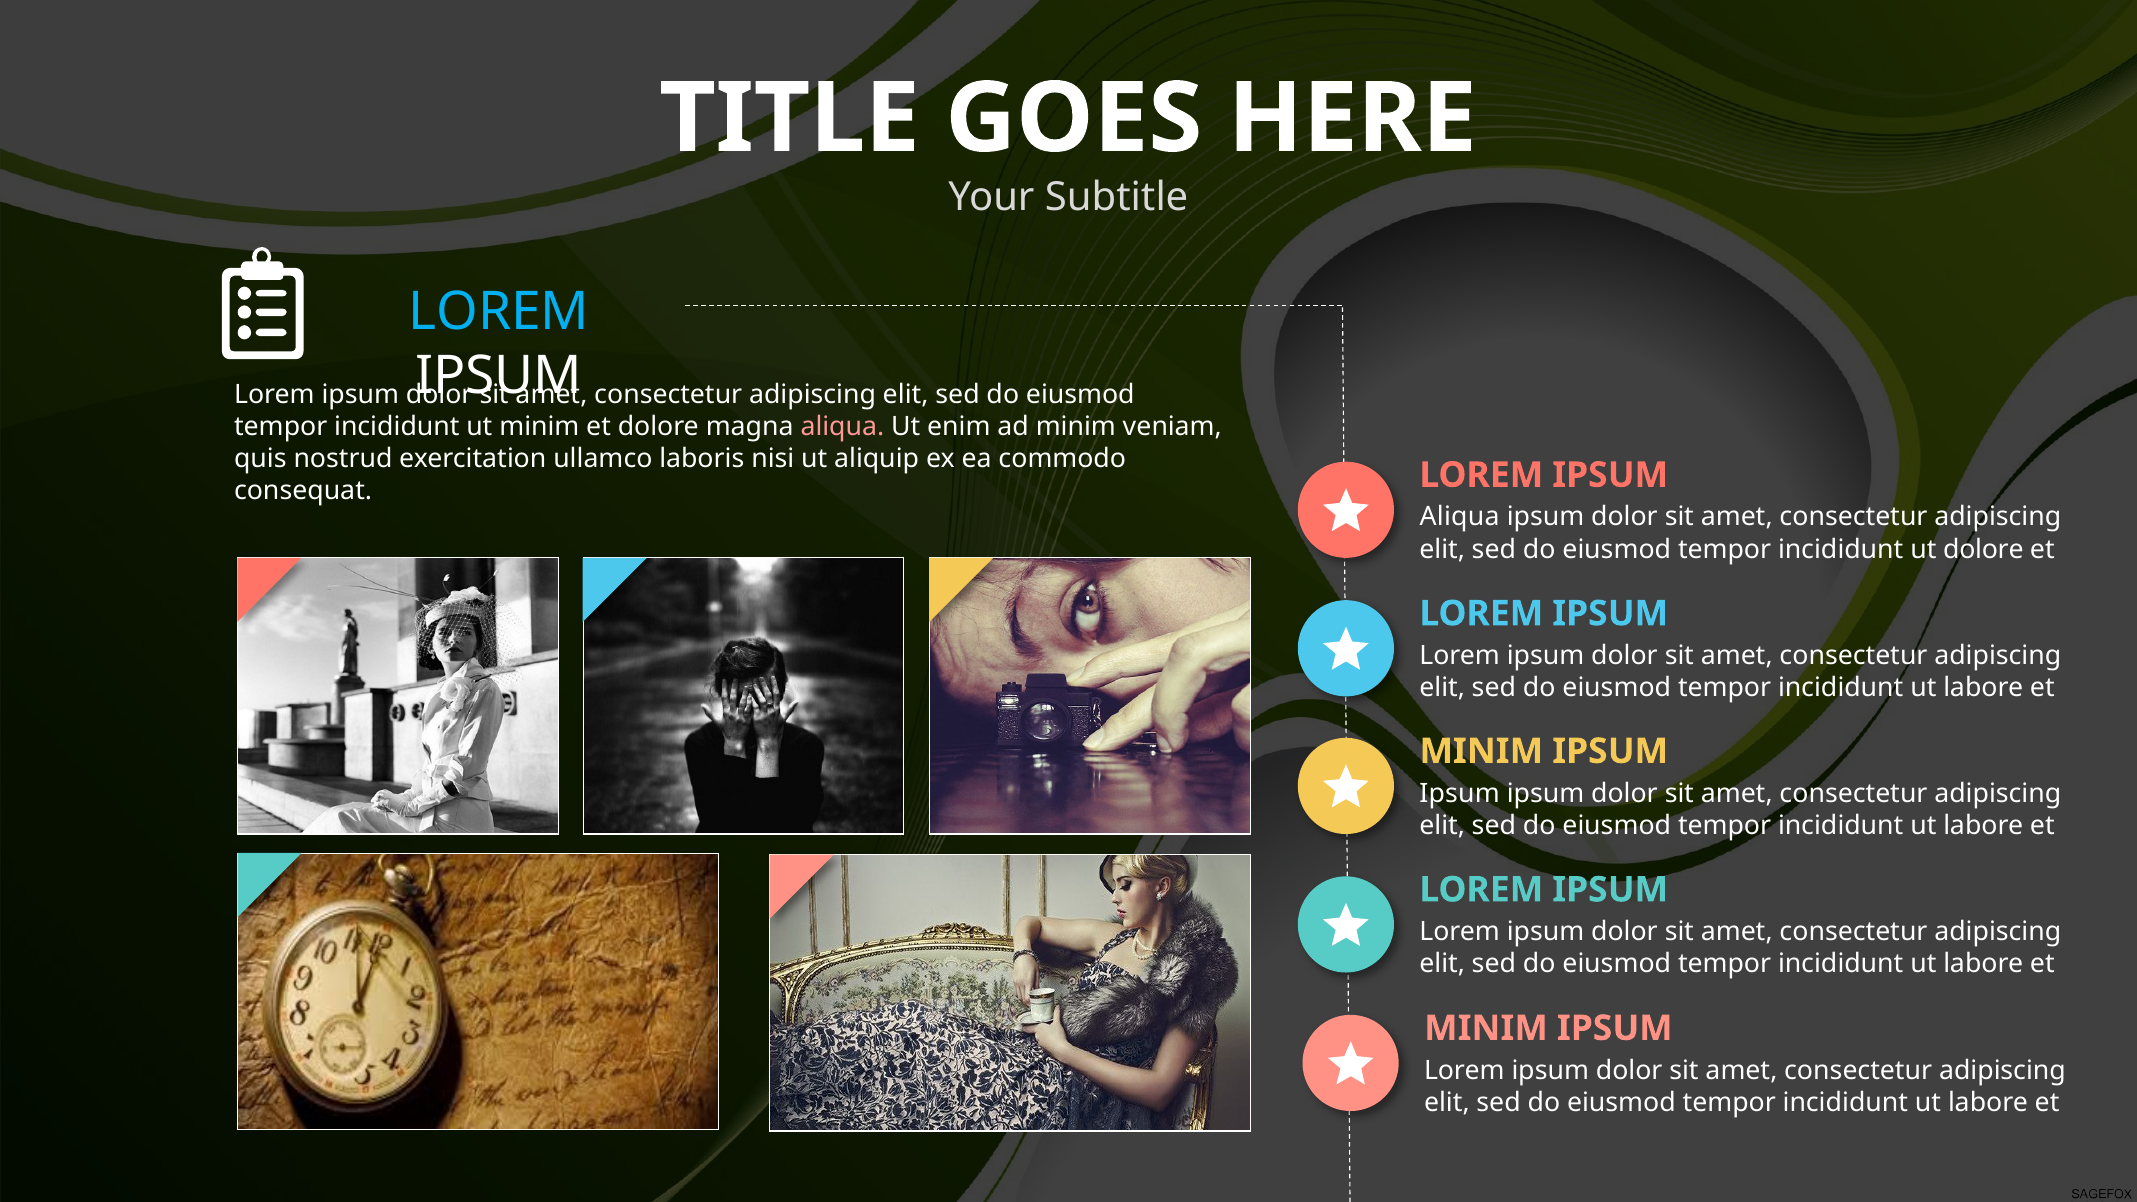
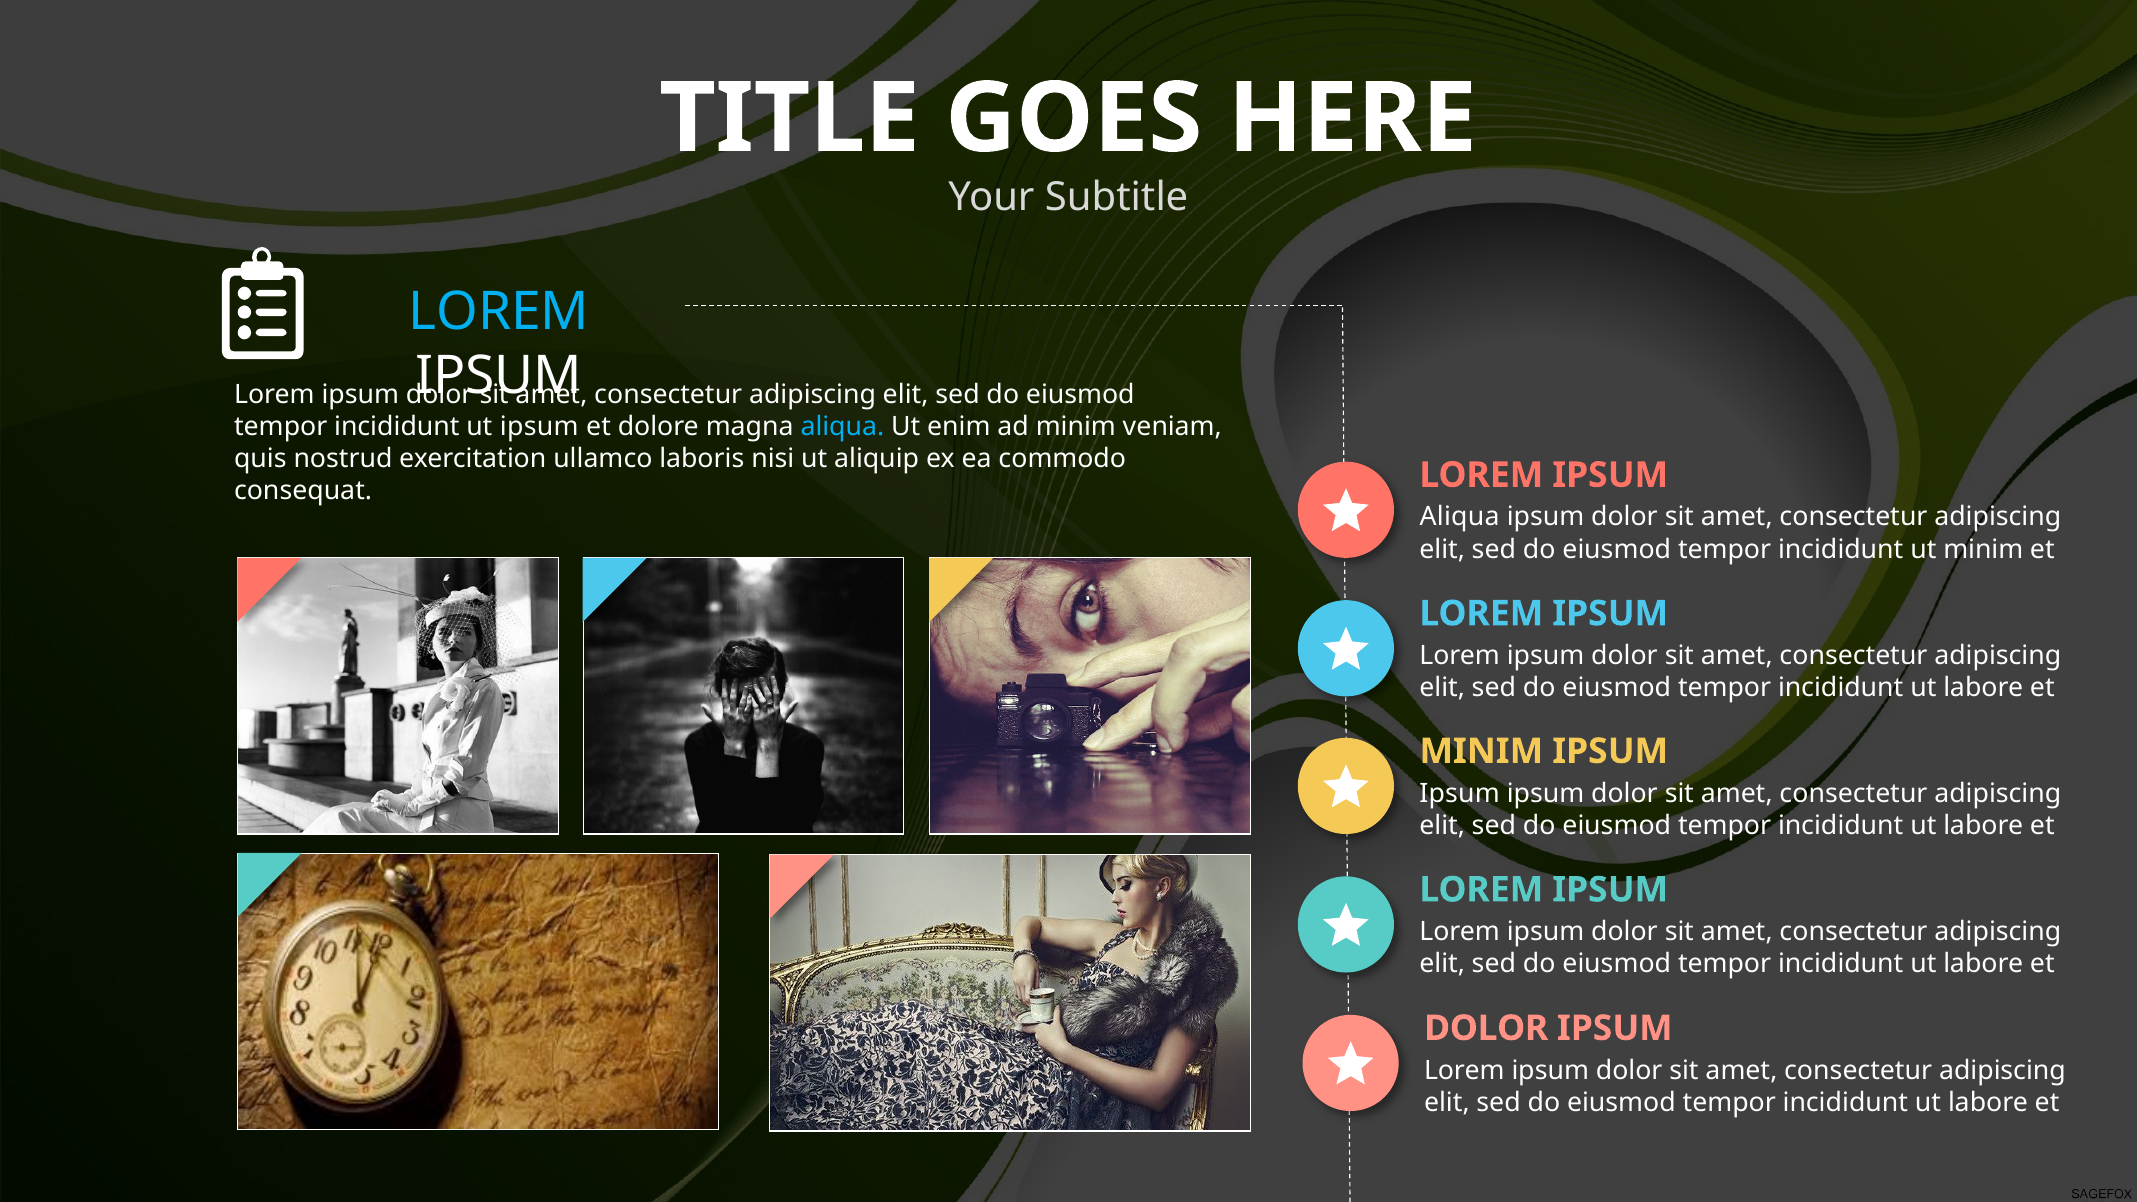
ut minim: minim -> ipsum
aliqua at (842, 426) colour: pink -> light blue
ut dolore: dolore -> minim
MINIM at (1486, 1028): MINIM -> DOLOR
